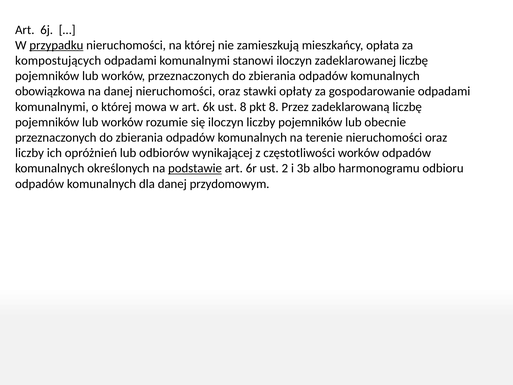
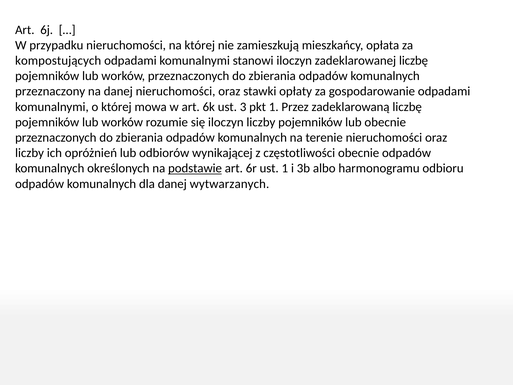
przypadku underline: present -> none
obowiązkowa: obowiązkowa -> przeznaczony
ust 8: 8 -> 3
pkt 8: 8 -> 1
częstotliwości worków: worków -> obecnie
ust 2: 2 -> 1
przydomowym: przydomowym -> wytwarzanych
